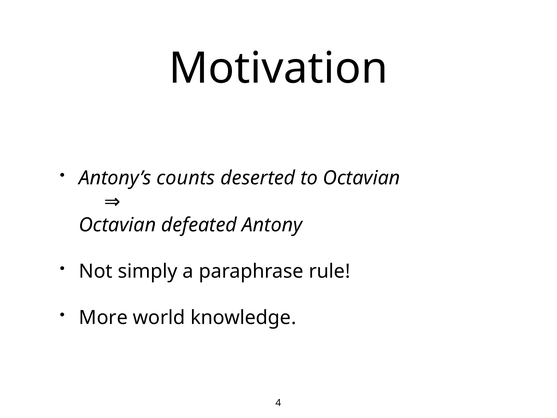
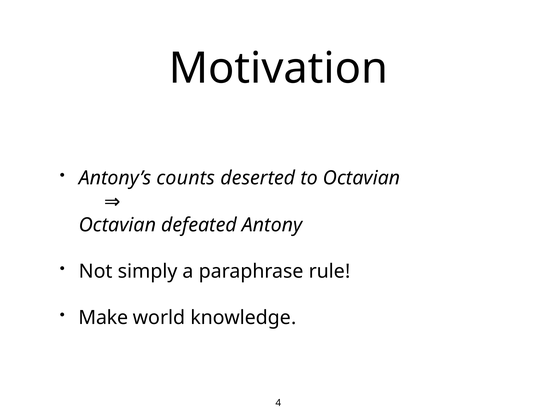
More: More -> Make
